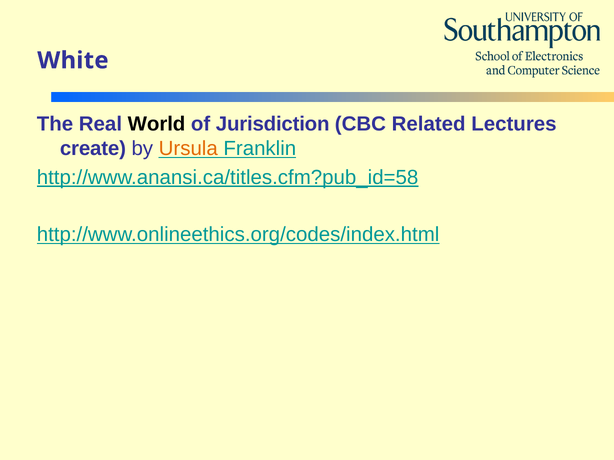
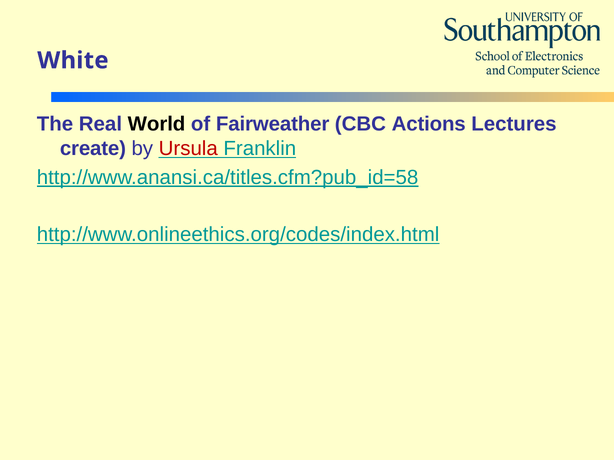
Jurisdiction: Jurisdiction -> Fairweather
Related: Related -> Actions
Ursula colour: orange -> red
